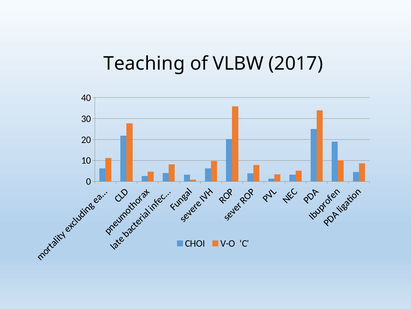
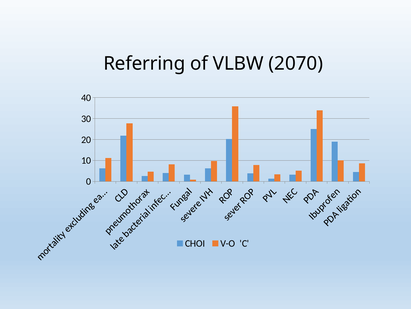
Teaching: Teaching -> Referring
2017: 2017 -> 2070
